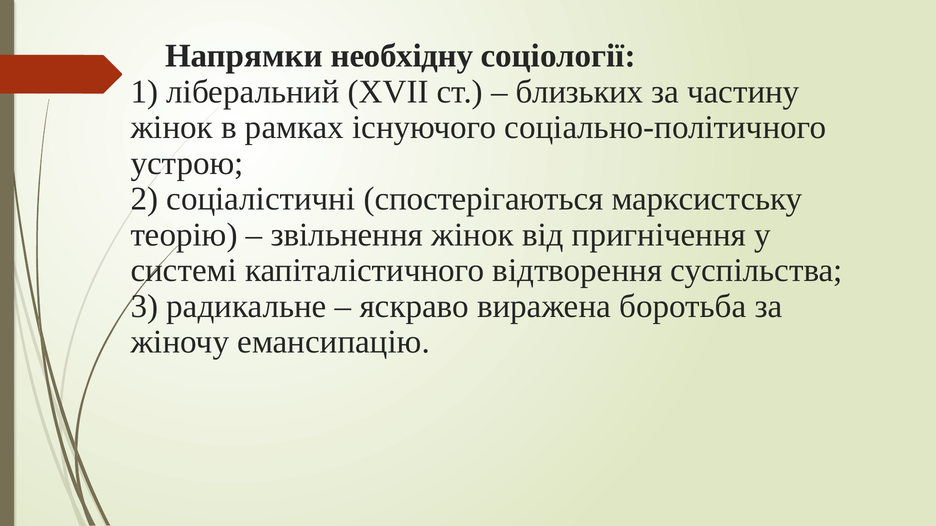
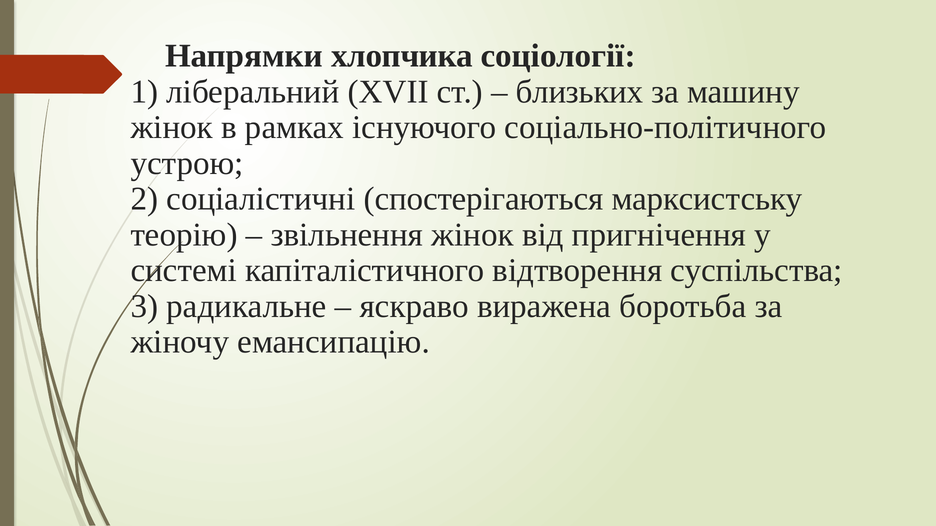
необхідну: необхідну -> хлопчика
частину: частину -> машину
